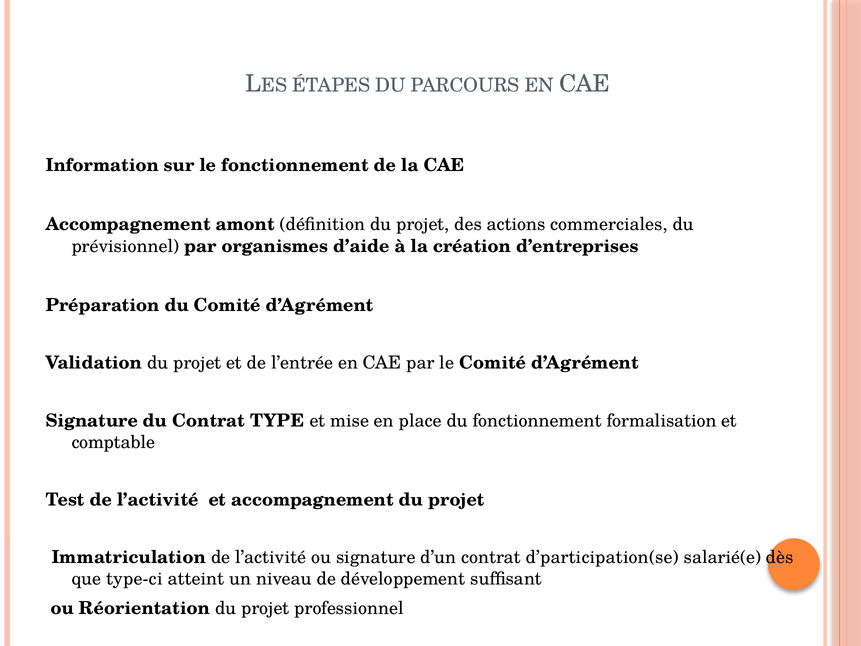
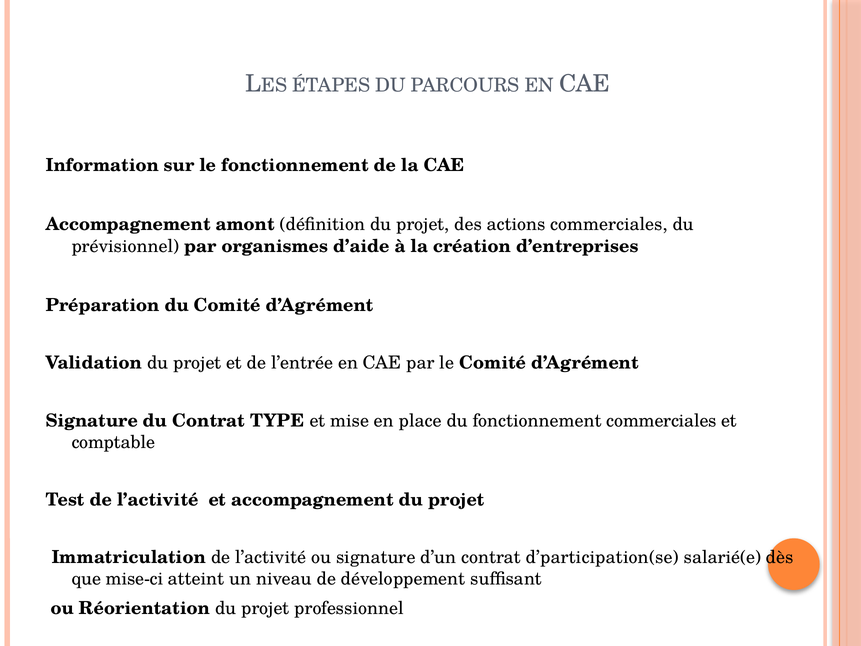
fonctionnement formalisation: formalisation -> commerciales
type-ci: type-ci -> mise-ci
